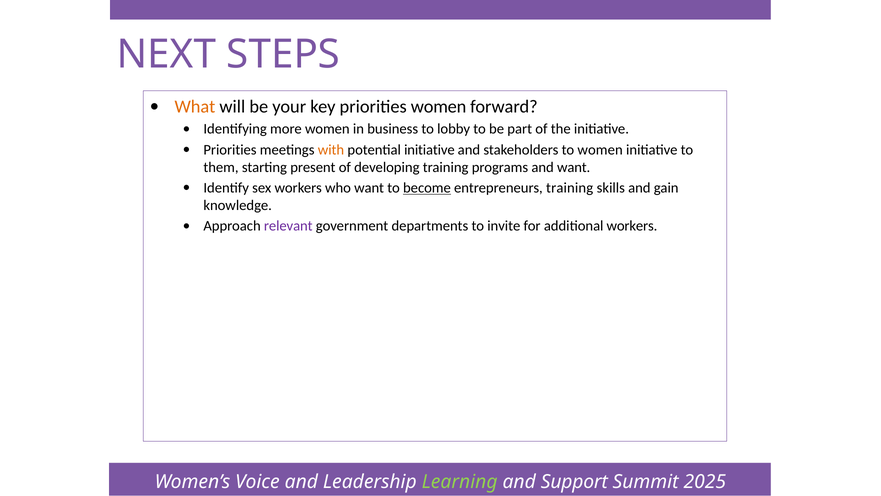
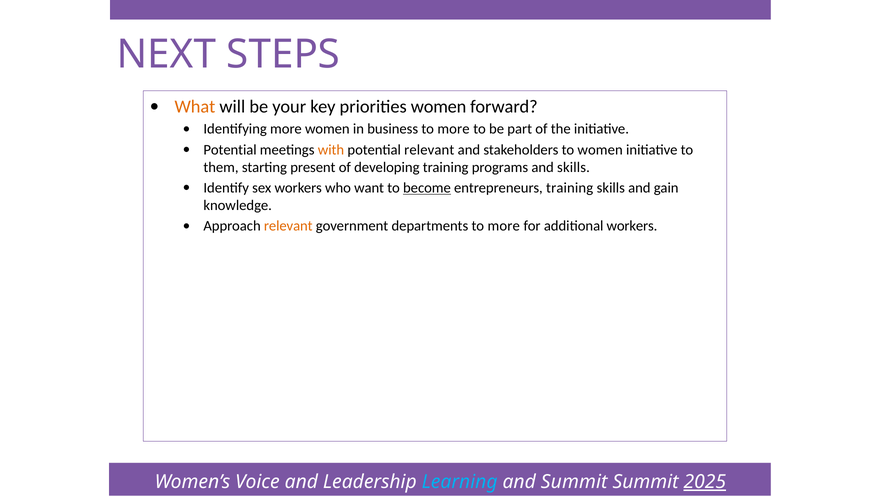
business to lobby: lobby -> more
Priorities at (230, 150): Priorities -> Potential
potential initiative: initiative -> relevant
and want: want -> skills
relevant at (288, 226) colour: purple -> orange
departments to invite: invite -> more
Learning colour: light green -> light blue
and Support: Support -> Summit
2025 underline: none -> present
